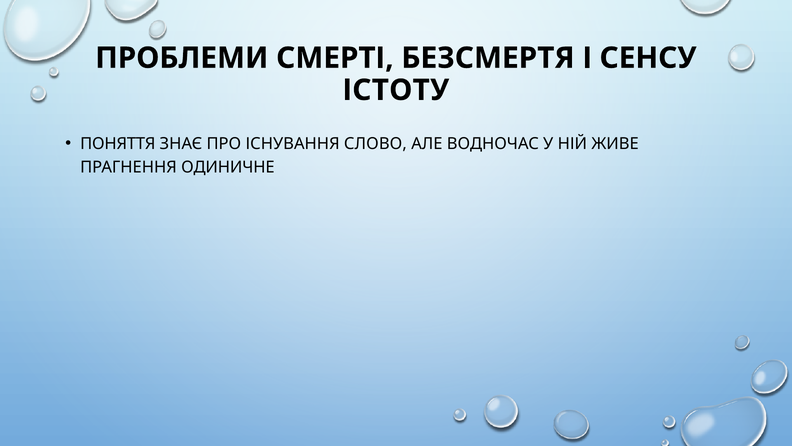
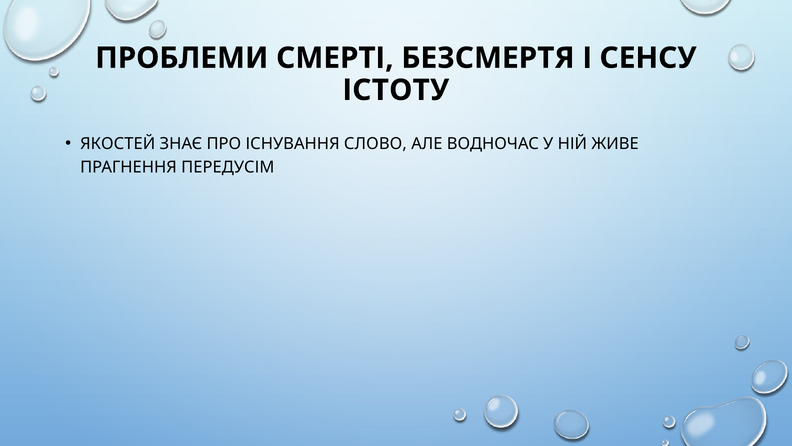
ПОНЯТТЯ: ПОНЯТТЯ -> ЯКОСТЕЙ
ОДИНИЧНЕ: ОДИНИЧНЕ -> ПЕРЕДУСІМ
